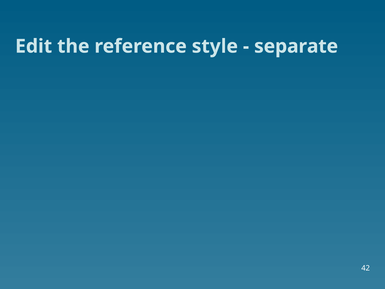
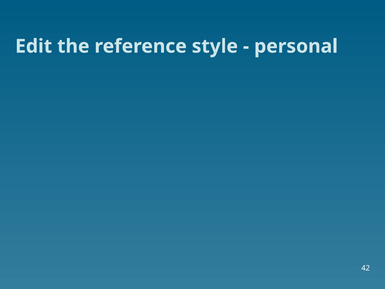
separate: separate -> personal
